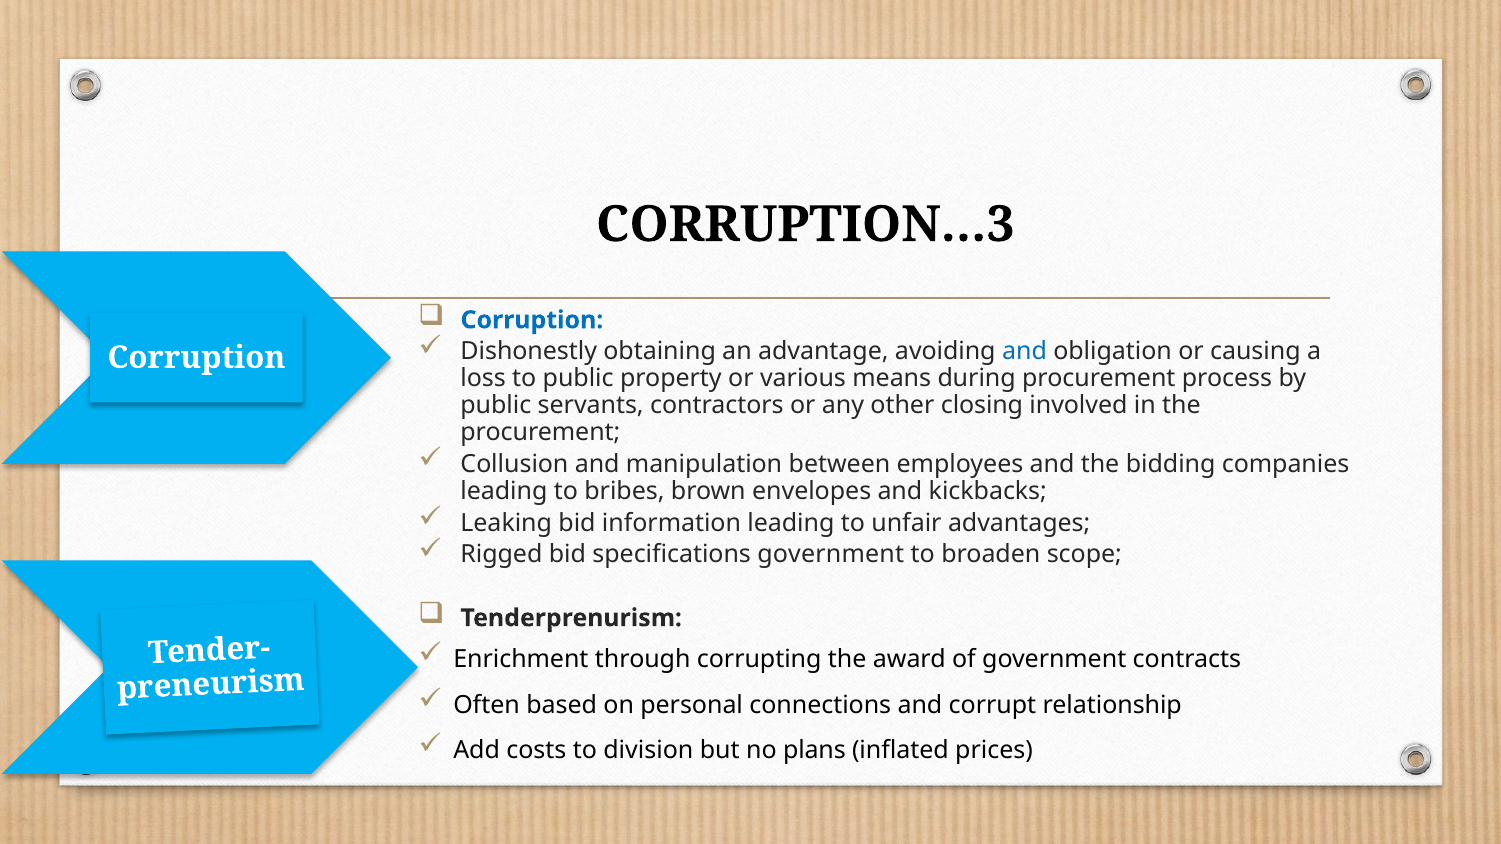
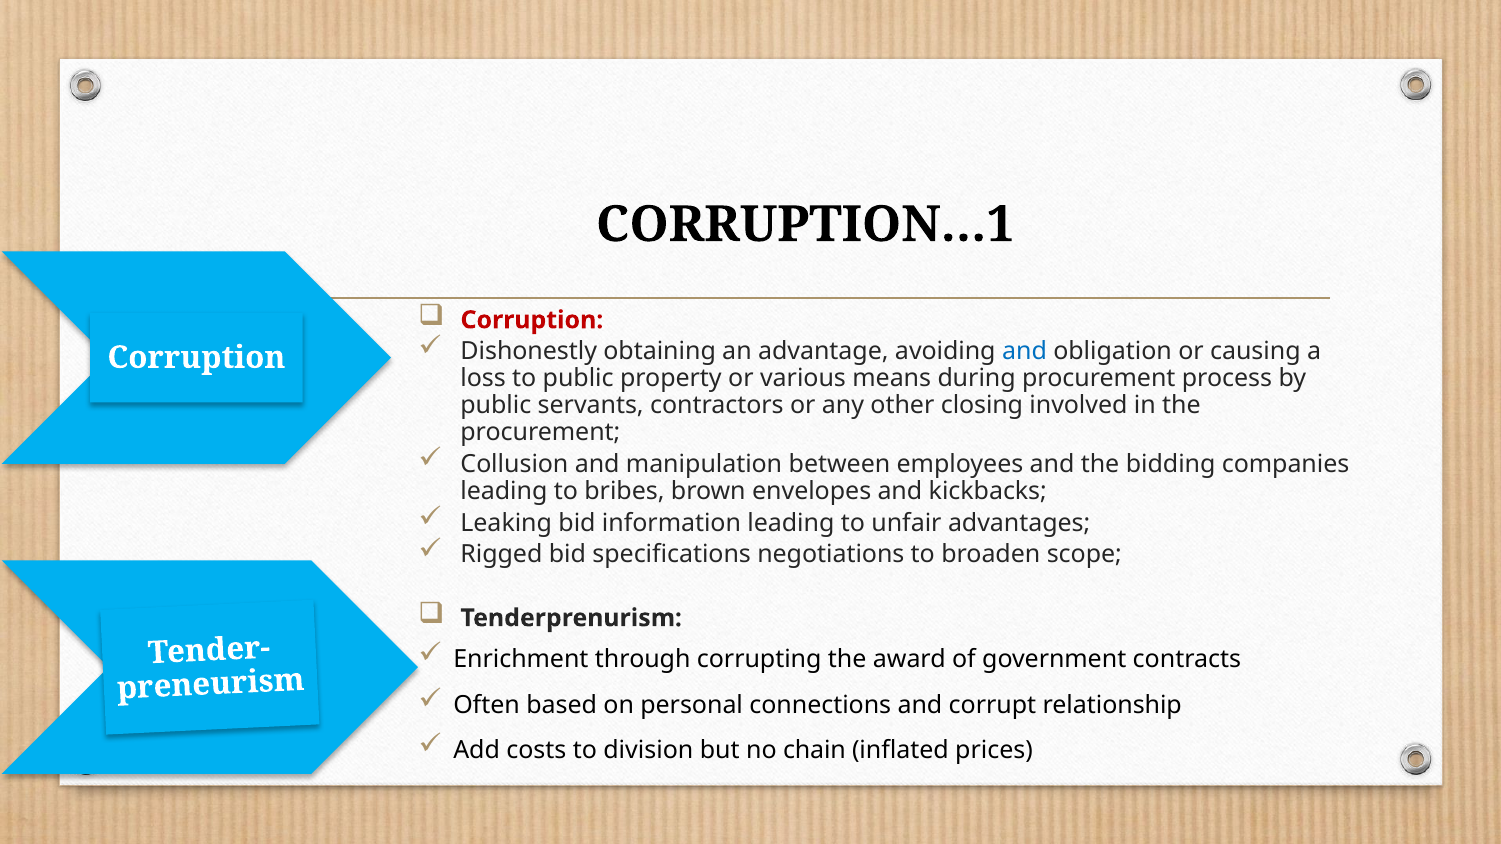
CORRUPTION…3: CORRUPTION…3 -> CORRUPTION…1
Corruption at (532, 320) colour: blue -> red
specifications government: government -> negotiations
plans: plans -> chain
